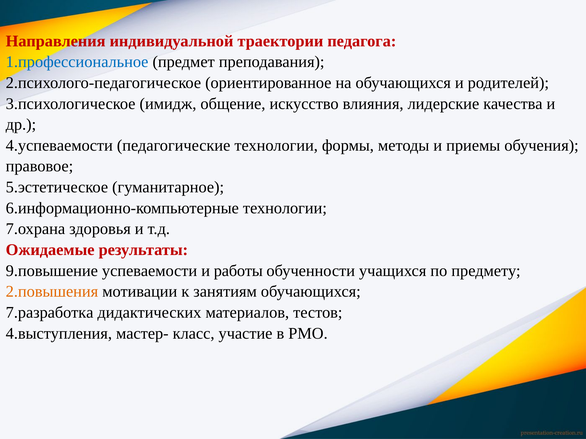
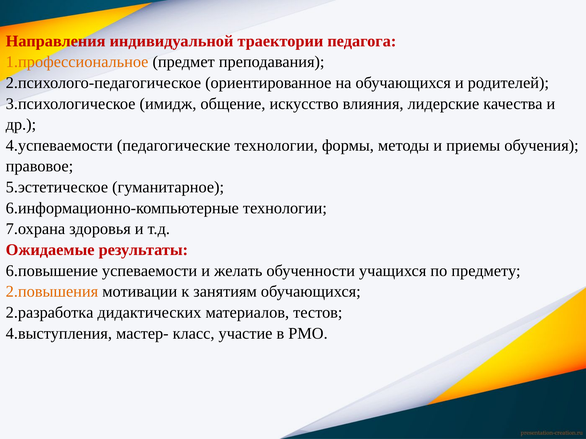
1.профессиональное colour: blue -> orange
9.повышение: 9.повышение -> 6.повышение
работы: работы -> желать
7.разработка: 7.разработка -> 2.разработка
